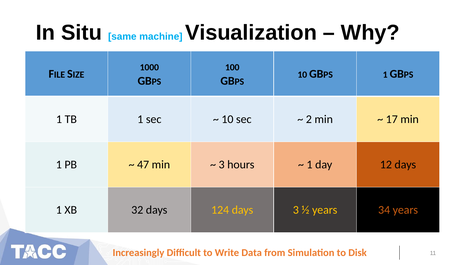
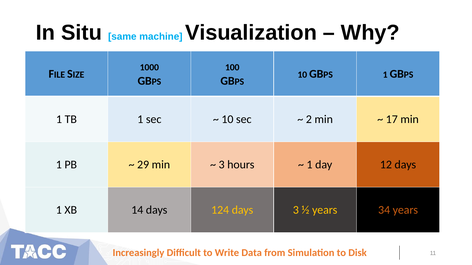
47: 47 -> 29
32: 32 -> 14
